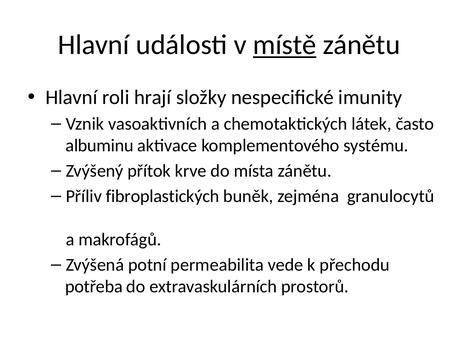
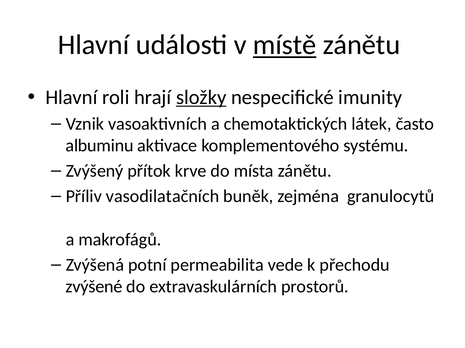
složky underline: none -> present
fibroplastických: fibroplastických -> vasodilatačních
potřeba: potřeba -> zvýšené
